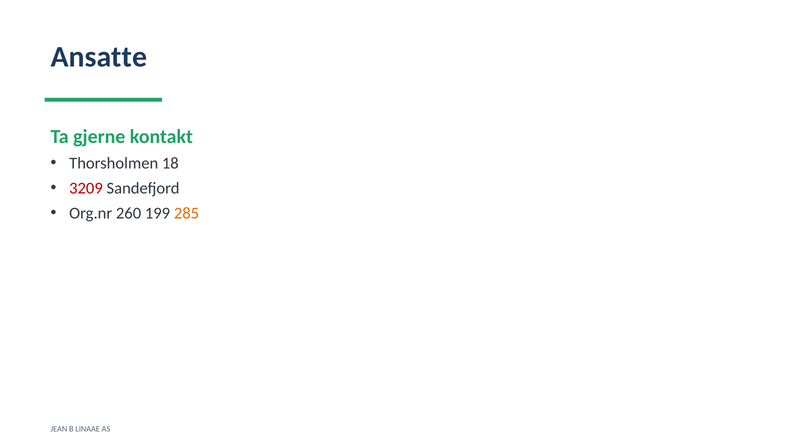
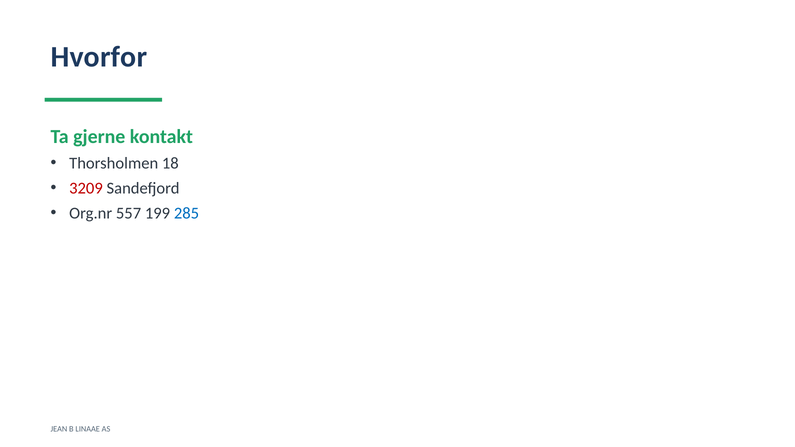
Ansatte: Ansatte -> Hvorfor
260: 260 -> 557
285 colour: orange -> blue
